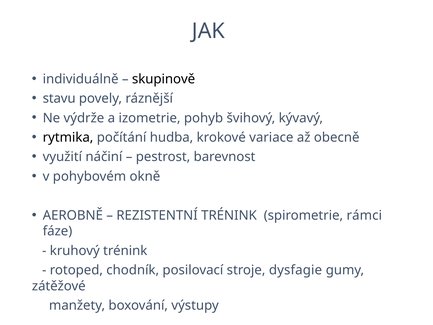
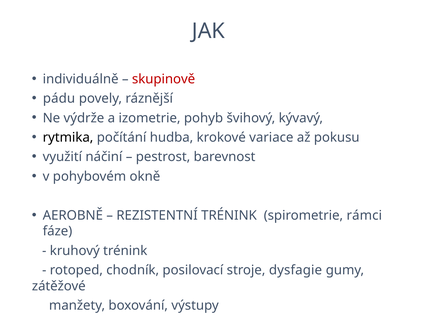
skupinově colour: black -> red
stavu: stavu -> pádu
obecně: obecně -> pokusu
